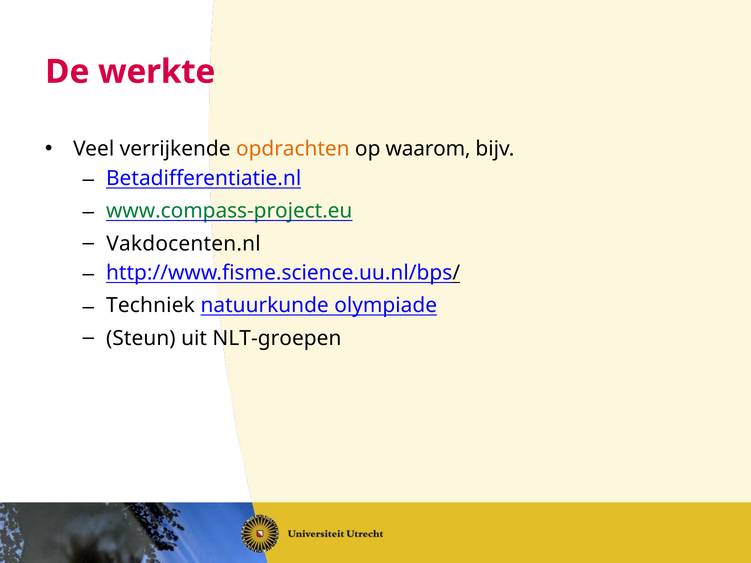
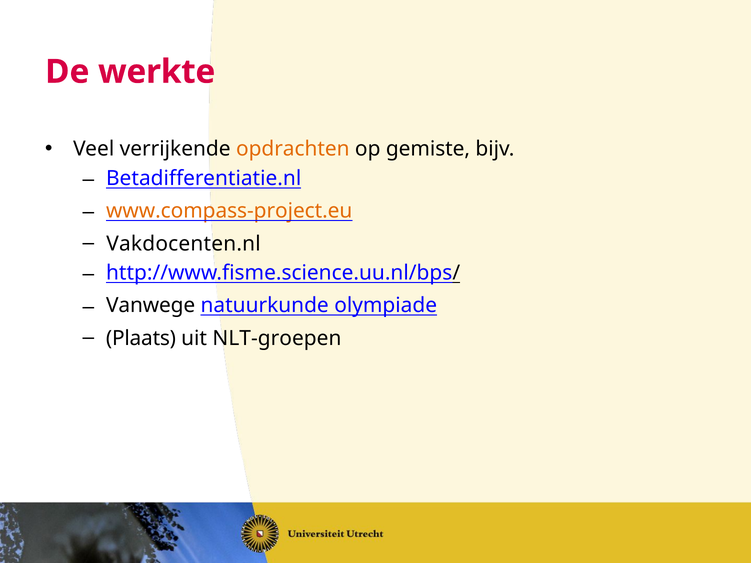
waarom: waarom -> gemiste
www.compass-project.eu colour: green -> orange
Techniek: Techniek -> Vanwege
Steun: Steun -> Plaats
